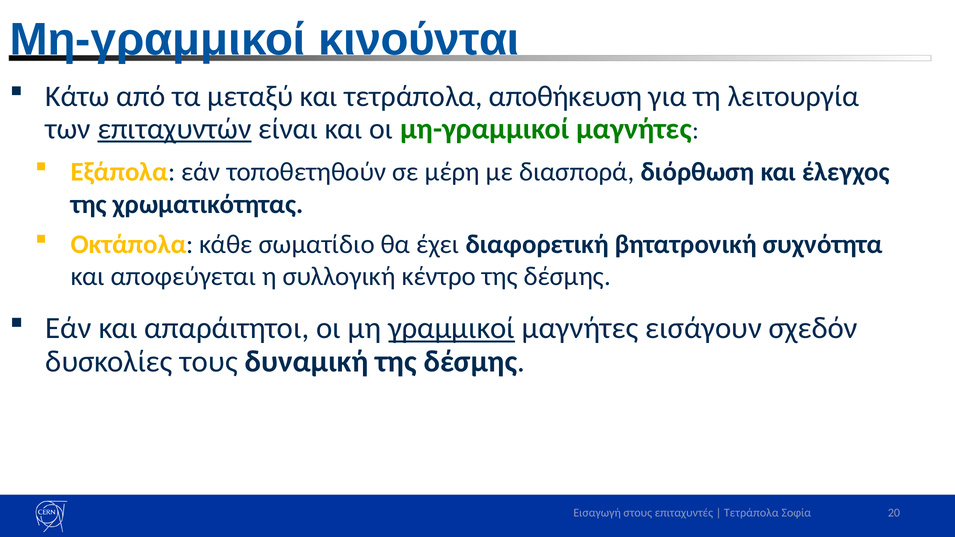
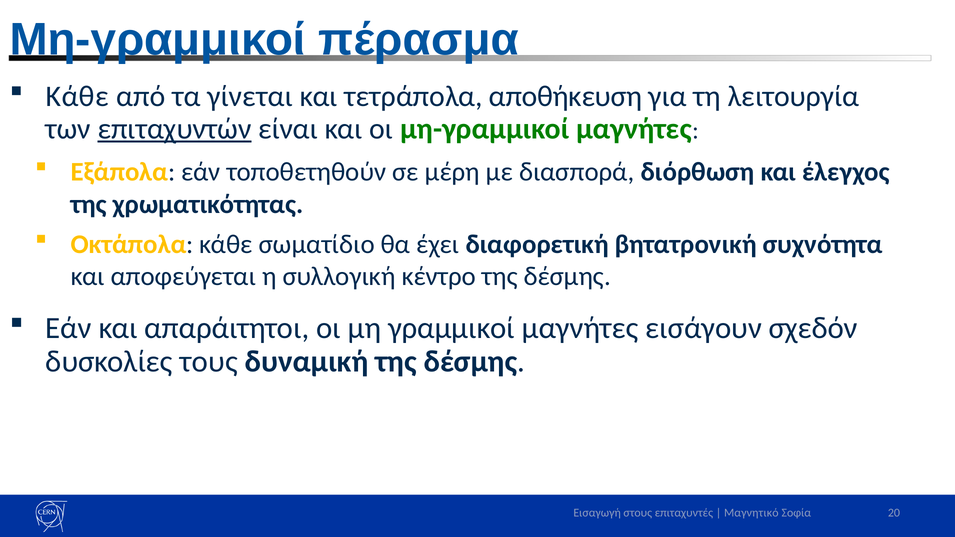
κινούνται: κινούνται -> πέρασμα
Κάτω at (78, 96): Κάτω -> Κάθε
μεταξύ: μεταξύ -> γίνεται
γραμμικοί underline: present -> none
Τετράπολα at (751, 513): Τετράπολα -> Μαγνητικό
